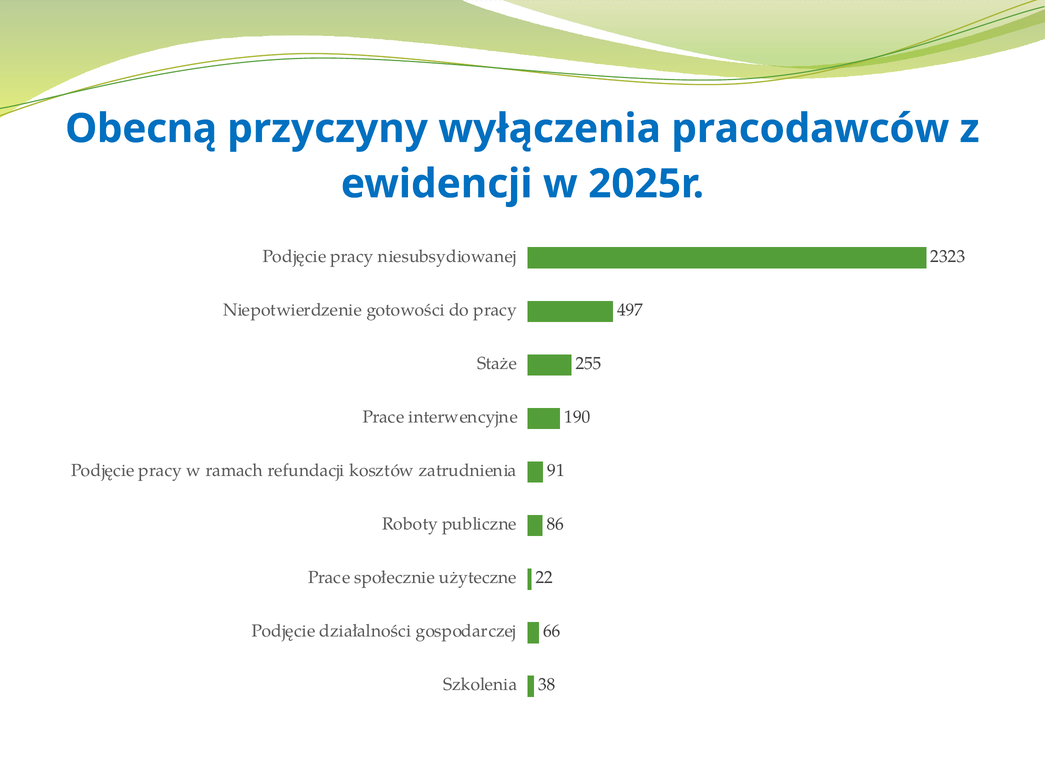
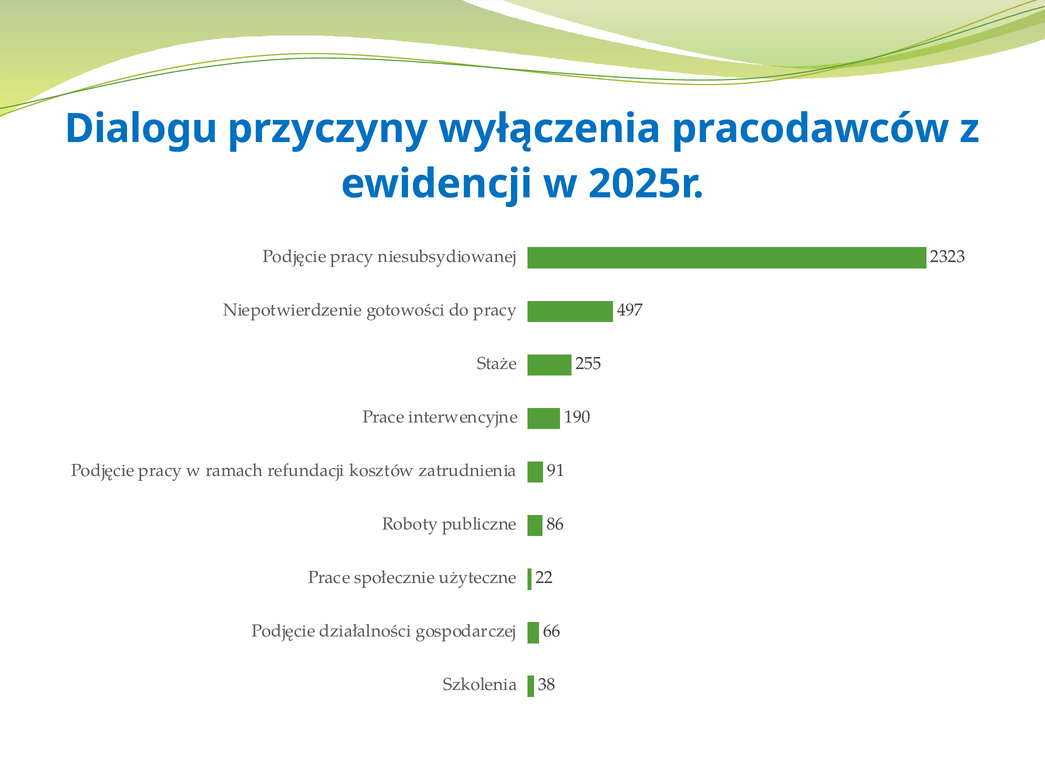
Obecną: Obecną -> Dialogu
